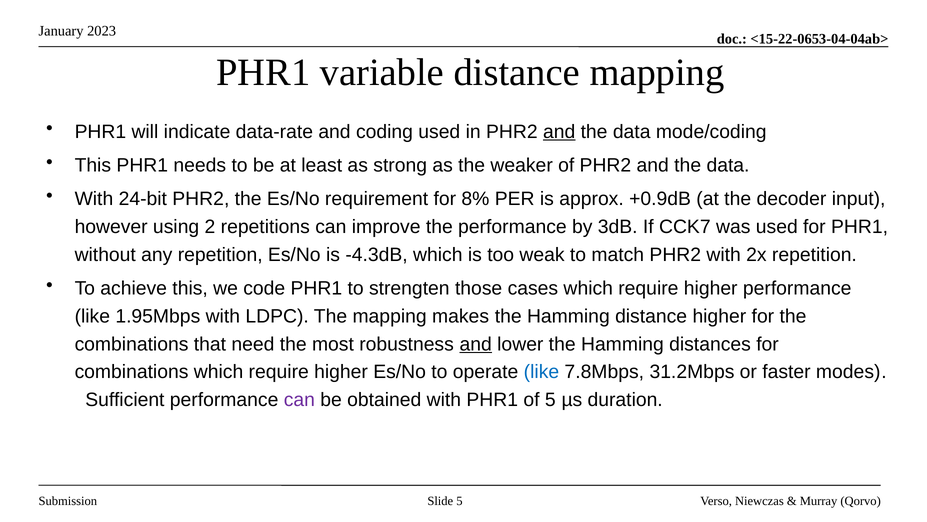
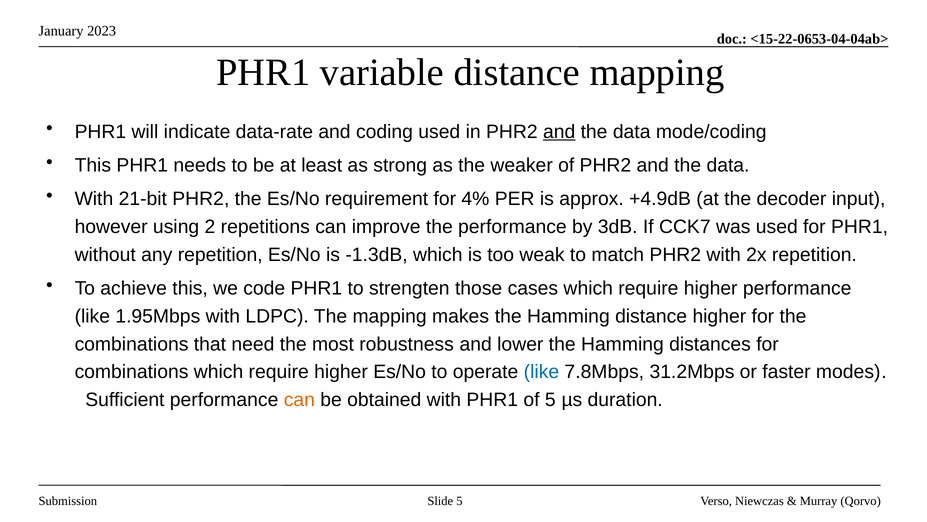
24-bit: 24-bit -> 21-bit
8%: 8% -> 4%
+0.9dB: +0.9dB -> +4.9dB
-4.3dB: -4.3dB -> -1.3dB
and at (476, 344) underline: present -> none
can at (299, 400) colour: purple -> orange
